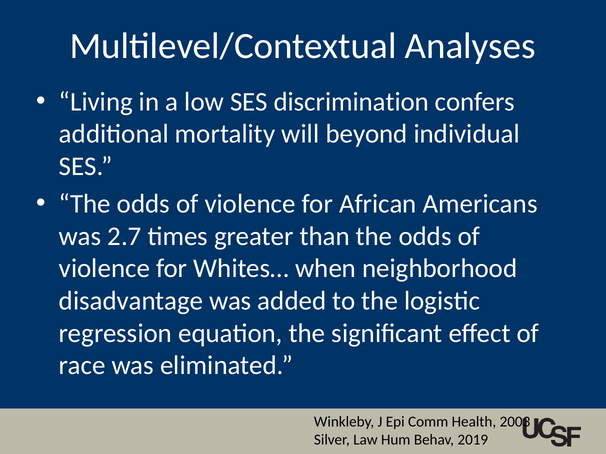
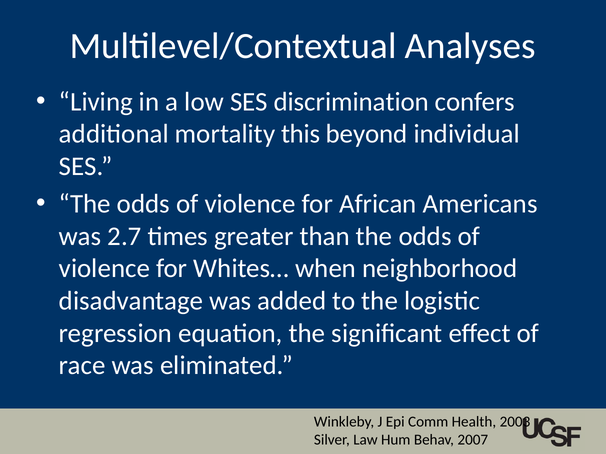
will: will -> this
2019: 2019 -> 2007
